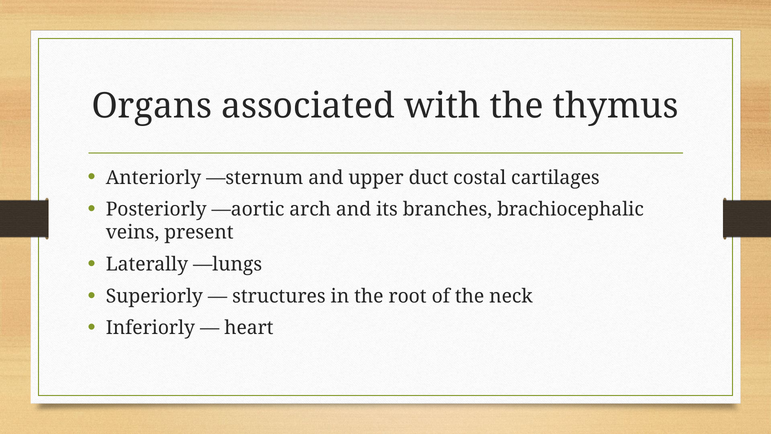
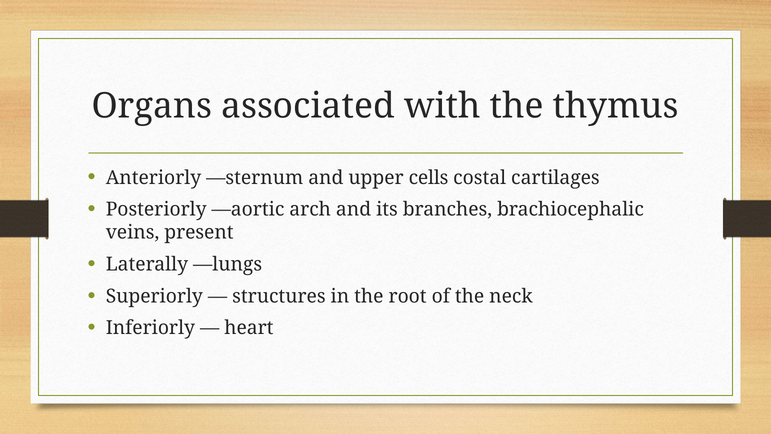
duct: duct -> cells
